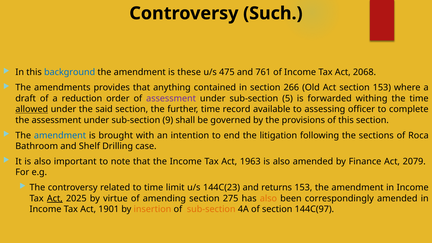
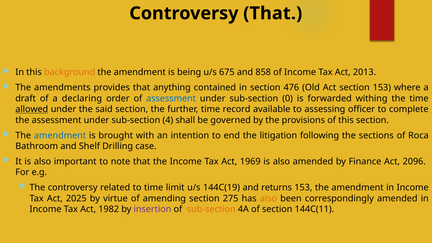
Controversy Such: Such -> That
background colour: blue -> orange
these: these -> being
475: 475 -> 675
761: 761 -> 858
2068: 2068 -> 2013
266: 266 -> 476
reduction: reduction -> declaring
assessment at (171, 98) colour: purple -> blue
5: 5 -> 0
9: 9 -> 4
1963: 1963 -> 1969
2079: 2079 -> 2096
144C(23: 144C(23 -> 144C(19
Act at (55, 198) underline: present -> none
1901: 1901 -> 1982
insertion colour: orange -> purple
144C(97: 144C(97 -> 144C(11
